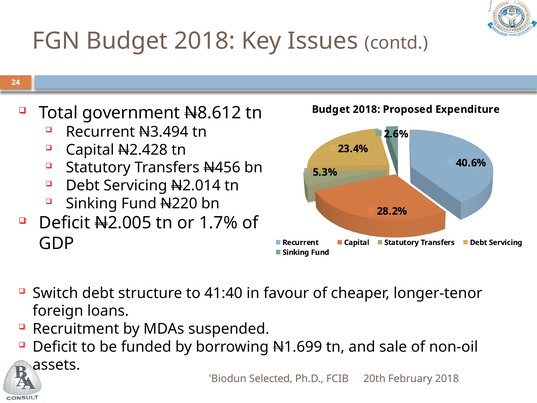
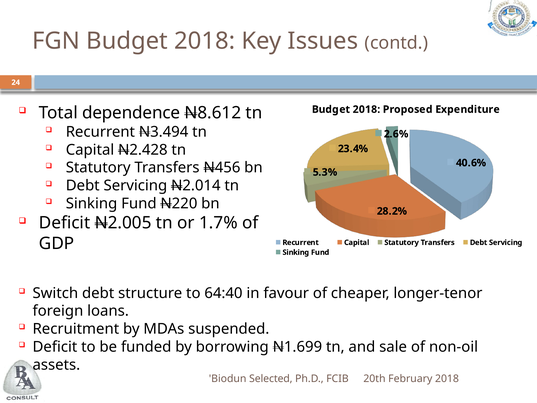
government: government -> dependence
41:40: 41:40 -> 64:40
